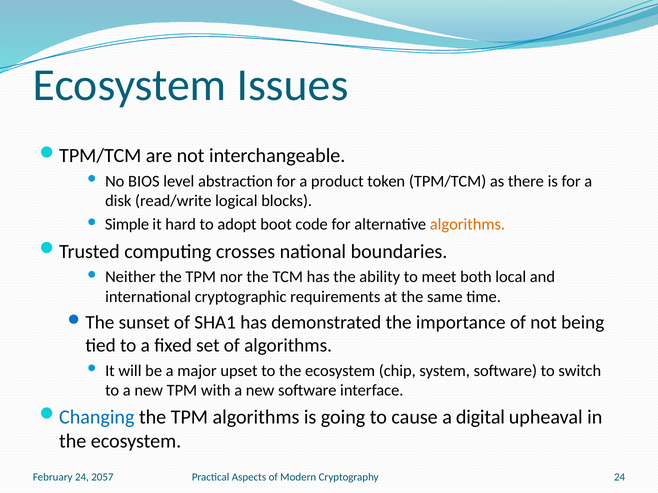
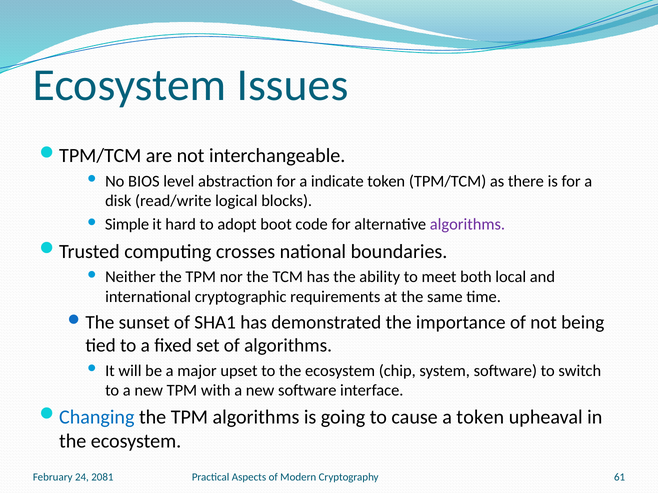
product: product -> indicate
algorithms at (467, 225) colour: orange -> purple
a digital: digital -> token
Cryptography 24: 24 -> 61
2057: 2057 -> 2081
